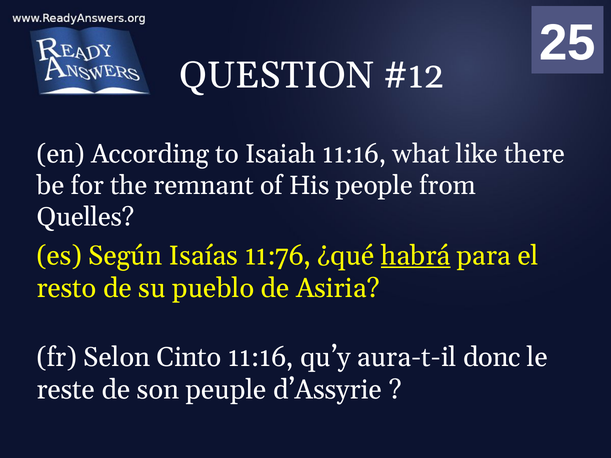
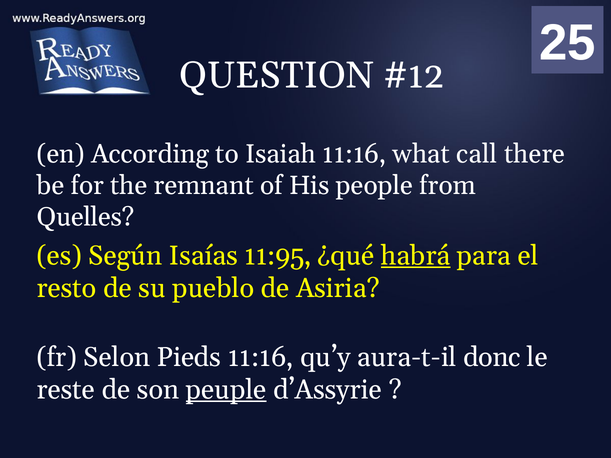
like: like -> call
11:76: 11:76 -> 11:95
Cinto: Cinto -> Pieds
peuple underline: none -> present
